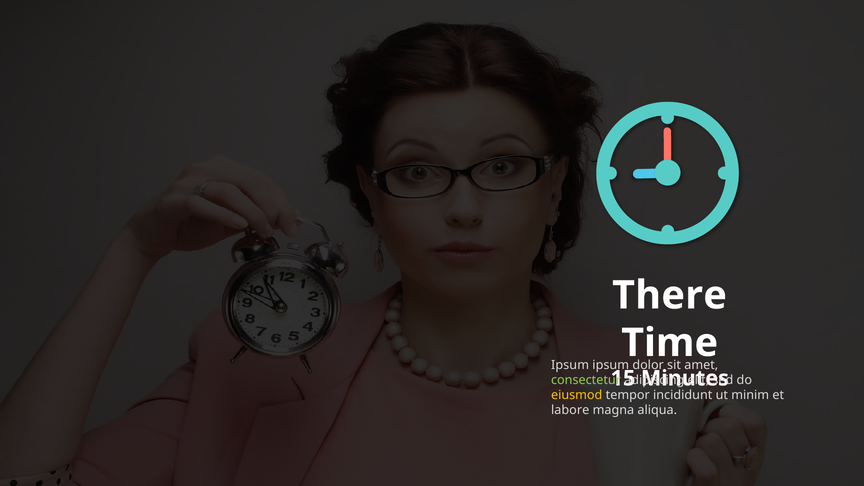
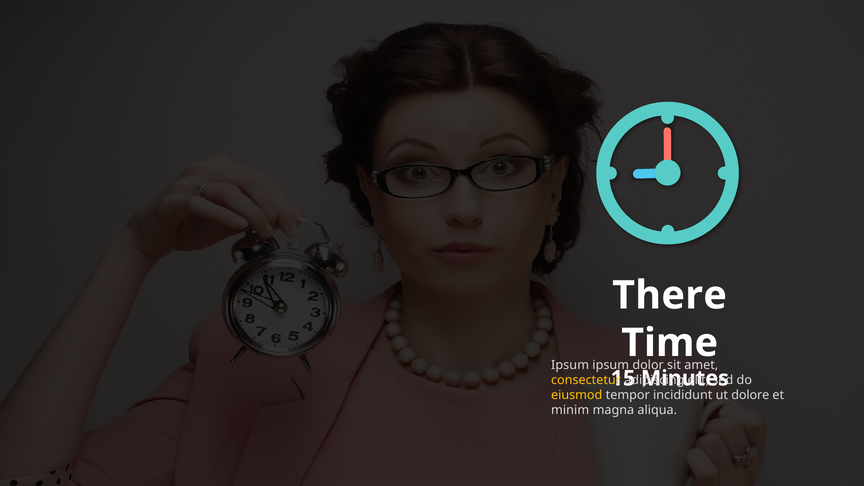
consectetur colour: light green -> yellow
minim: minim -> dolore
labore: labore -> minim
